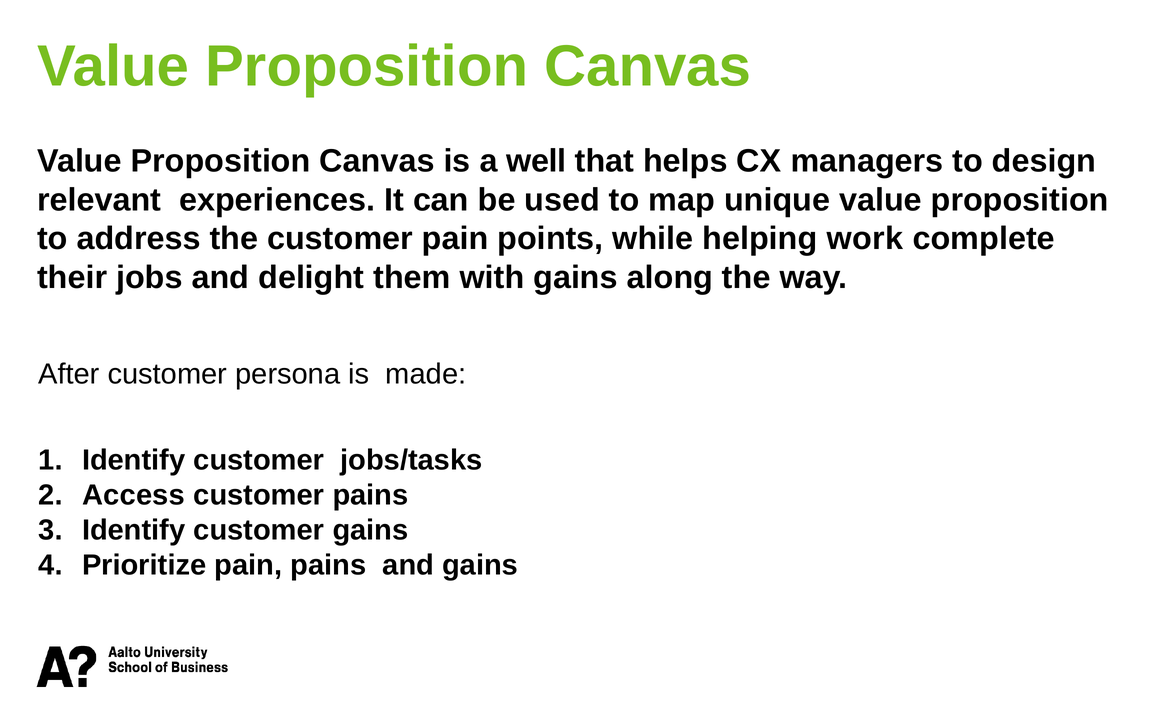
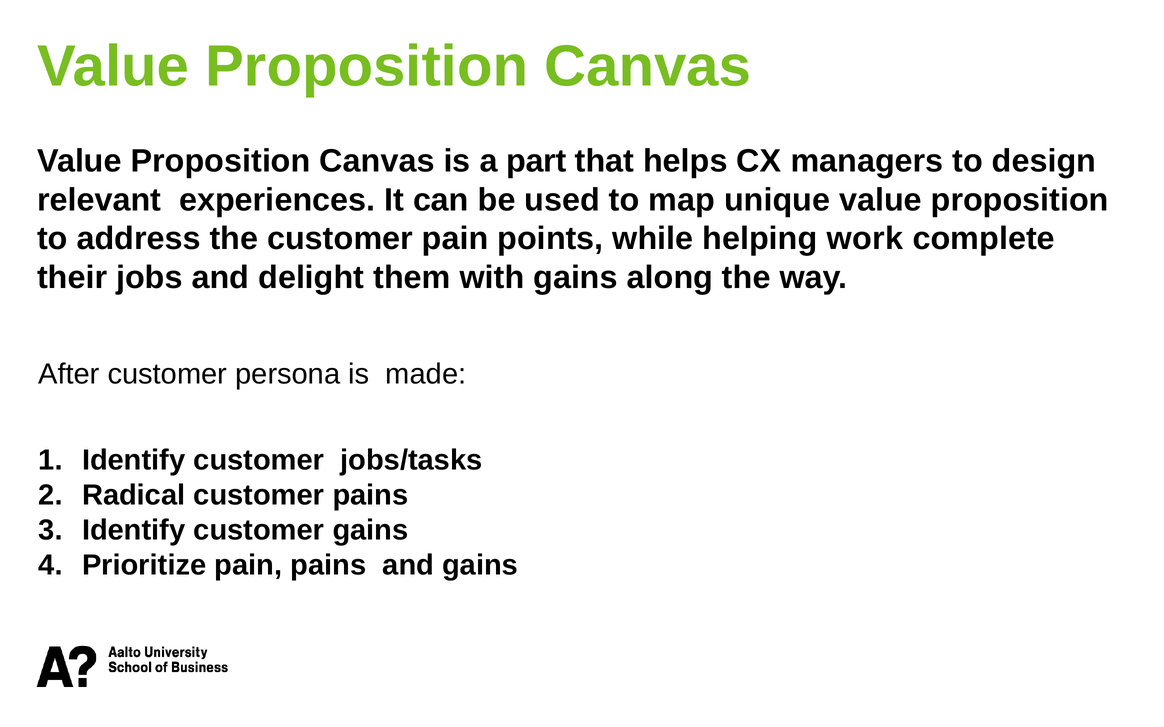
well: well -> part
Access: Access -> Radical
